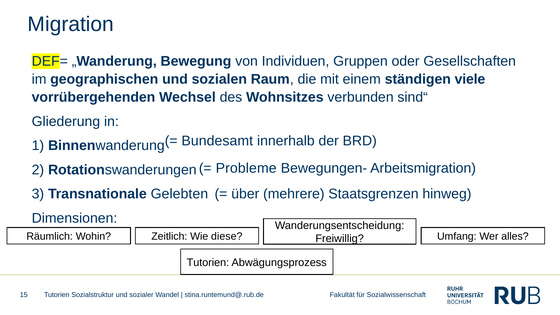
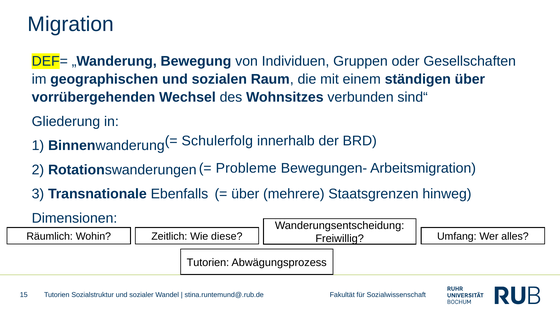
ständigen viele: viele -> über
Bundesamt: Bundesamt -> Schulerfolg
Gelebten: Gelebten -> Ebenfalls
